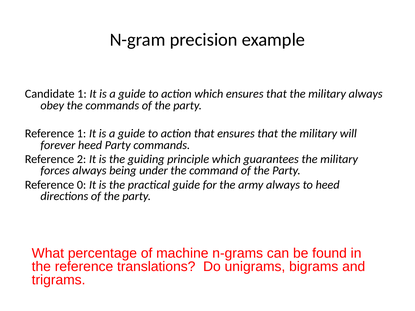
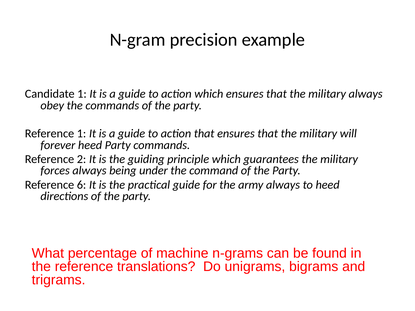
0: 0 -> 6
